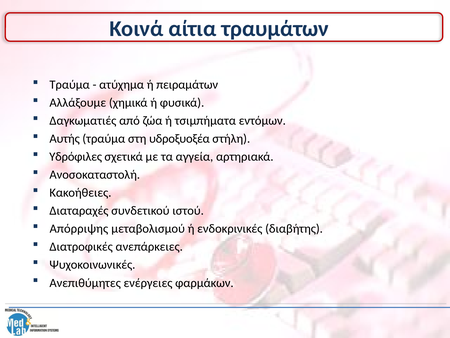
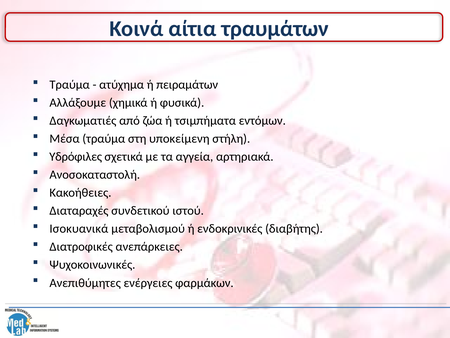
Αυτής: Αυτής -> Μέσα
υδροξυοξέα: υδροξυοξέα -> υποκείμενη
Απόρριψης: Απόρριψης -> Ισοκυανικά
